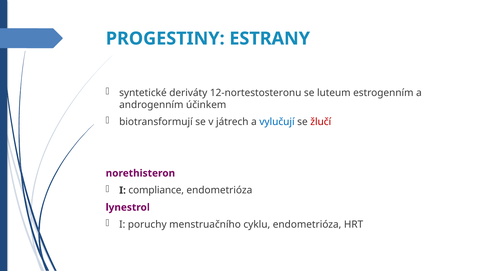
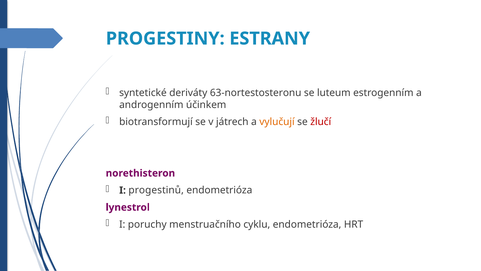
12-nortestosteronu: 12-nortestosteronu -> 63-nortestosteronu
vylučují colour: blue -> orange
compliance: compliance -> progestinů
